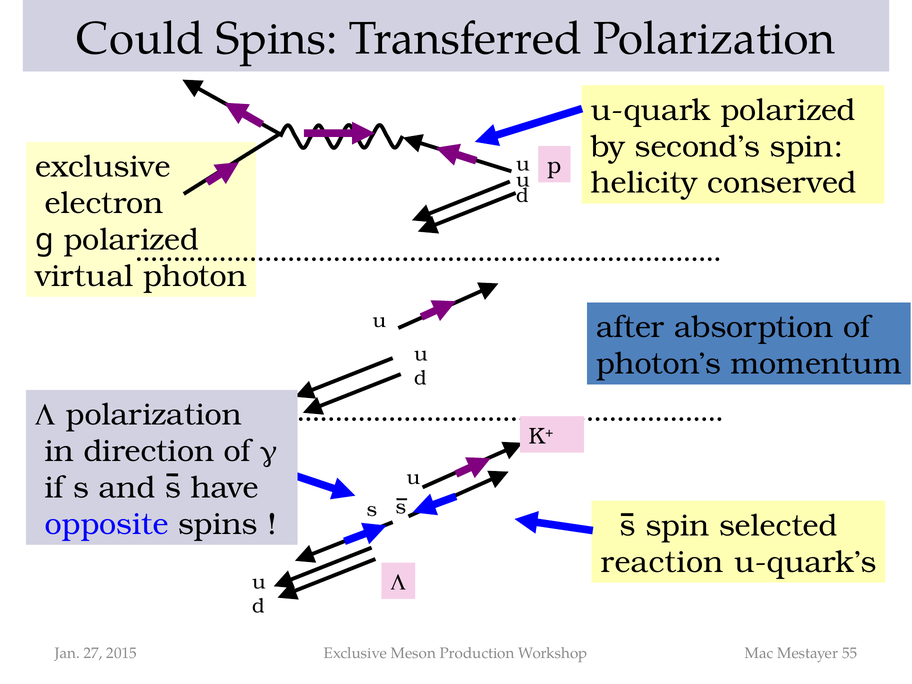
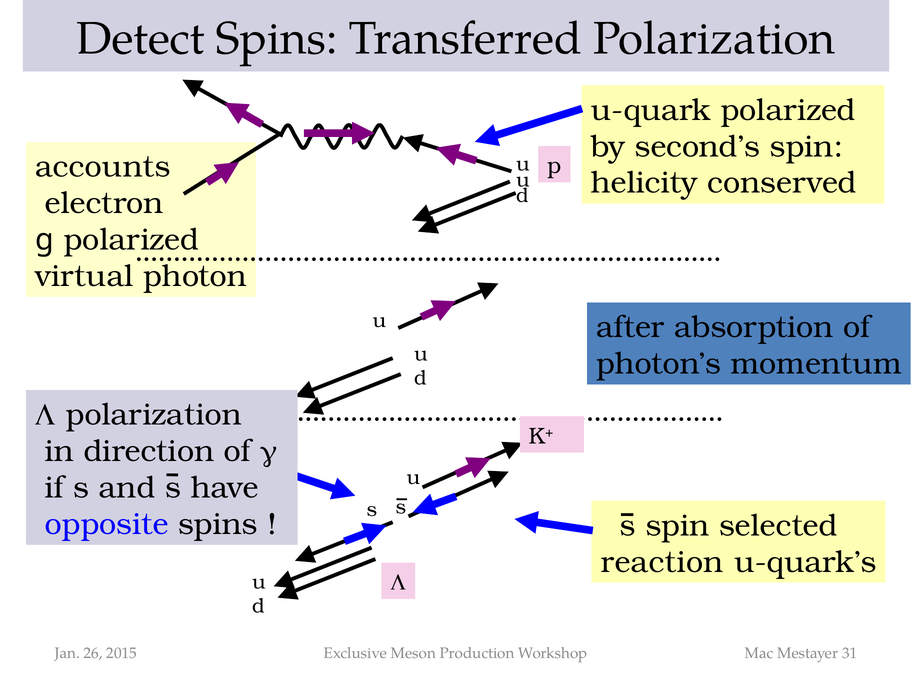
Could: Could -> Detect
exclusive at (103, 167): exclusive -> accounts
27: 27 -> 26
55: 55 -> 31
